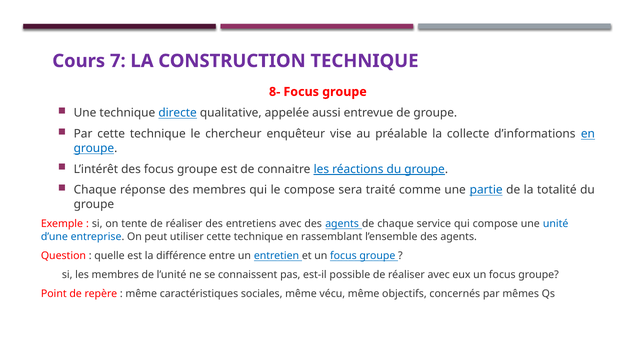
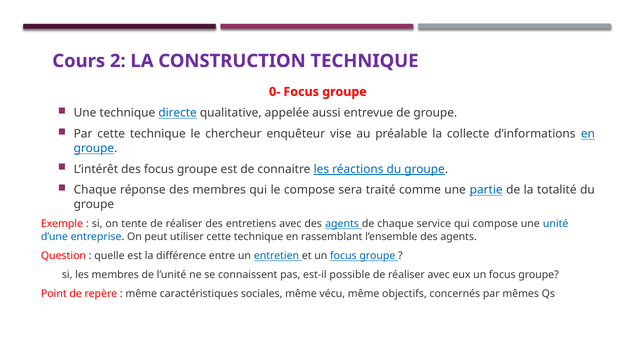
7: 7 -> 2
8-: 8- -> 0-
